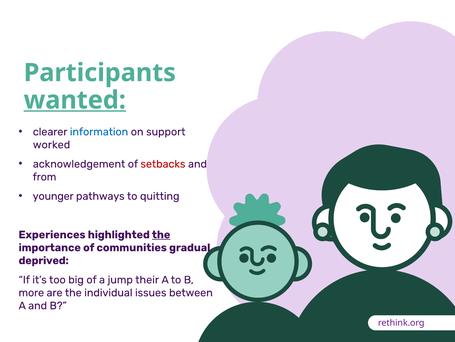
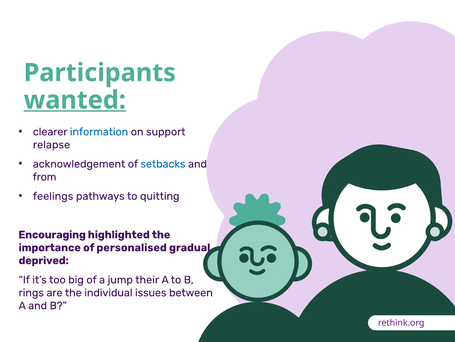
worked: worked -> relapse
setbacks colour: red -> blue
younger: younger -> feelings
Experiences: Experiences -> Encouraging
the at (161, 234) underline: present -> none
communities: communities -> personalised
more: more -> rings
